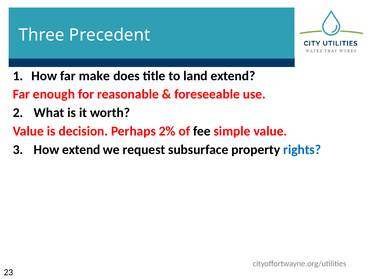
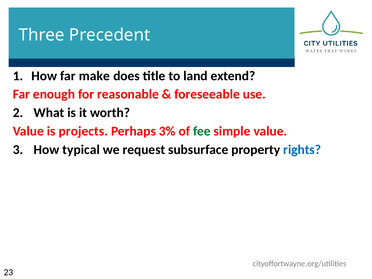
decision: decision -> projects
2%: 2% -> 3%
fee colour: black -> green
How extend: extend -> typical
